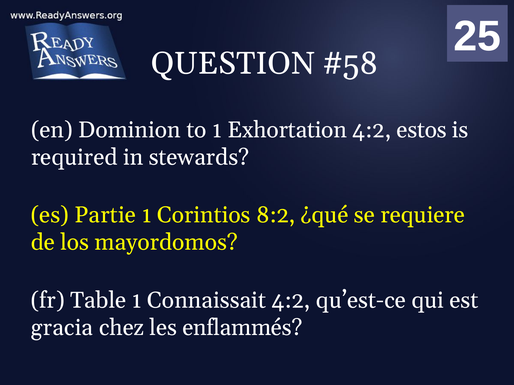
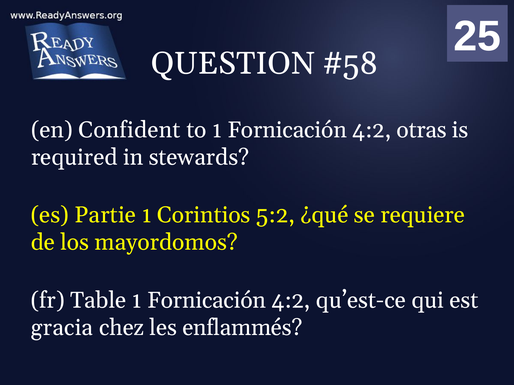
Dominion: Dominion -> Confident
to 1 Exhortation: Exhortation -> Fornicación
estos: estos -> otras
8:2: 8:2 -> 5:2
Connaissait at (207, 301): Connaissait -> Fornicación
